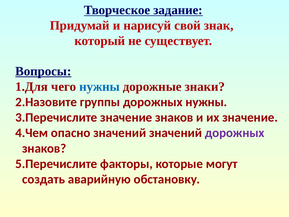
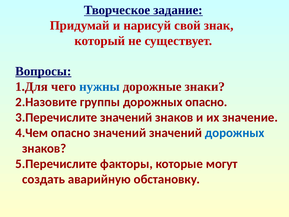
дорожных нужны: нужны -> опасно
значение at (126, 117): значение -> значений
дорожных at (235, 133) colour: purple -> blue
